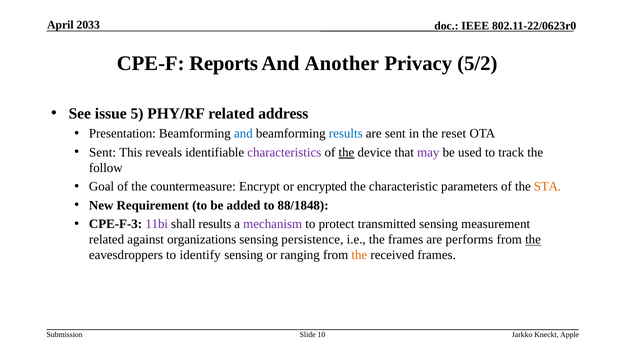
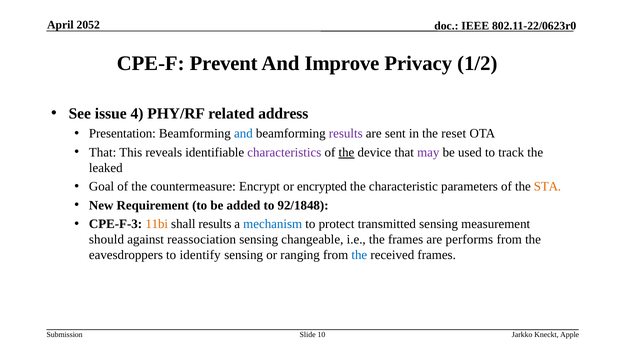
2033: 2033 -> 2052
Reports: Reports -> Prevent
Another: Another -> Improve
5/2: 5/2 -> 1/2
5: 5 -> 4
results at (346, 134) colour: blue -> purple
Sent at (103, 152): Sent -> That
follow: follow -> leaked
88/1848: 88/1848 -> 92/1848
11bi colour: purple -> orange
mechanism colour: purple -> blue
related at (107, 239): related -> should
organizations: organizations -> reassociation
persistence: persistence -> changeable
the at (533, 239) underline: present -> none
the at (359, 255) colour: orange -> blue
